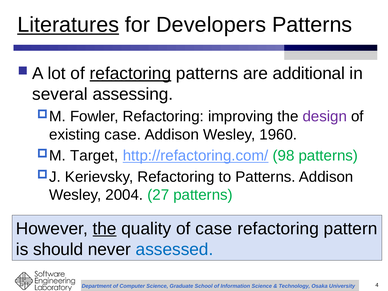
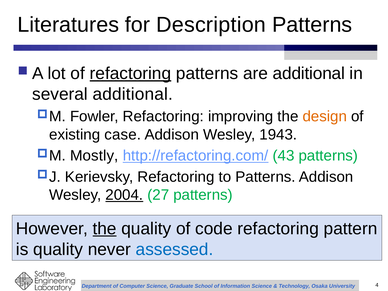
Literatures underline: present -> none
Developers: Developers -> Description
several assessing: assessing -> additional
design colour: purple -> orange
1960: 1960 -> 1943
Target: Target -> Mostly
98: 98 -> 43
2004 underline: none -> present
of case: case -> code
is should: should -> quality
